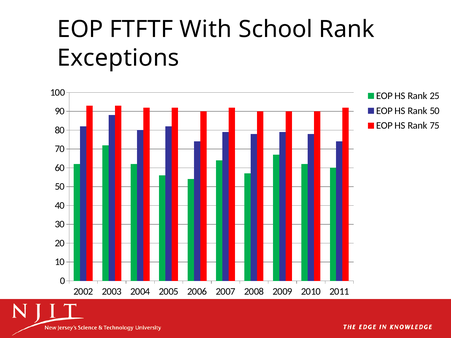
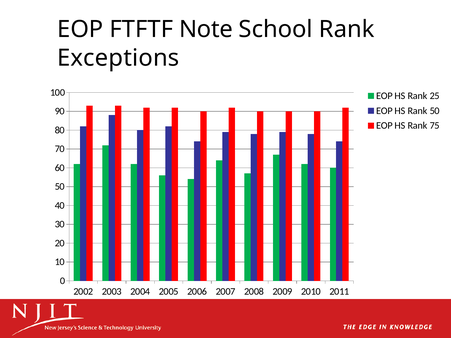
With: With -> Note
